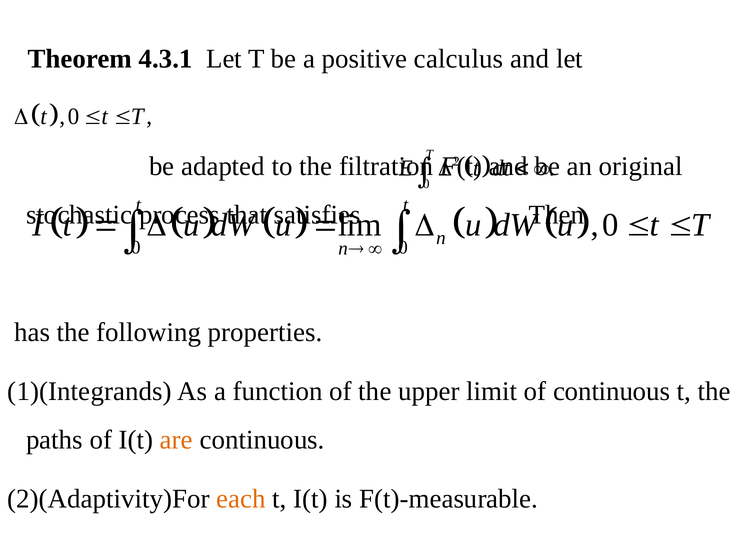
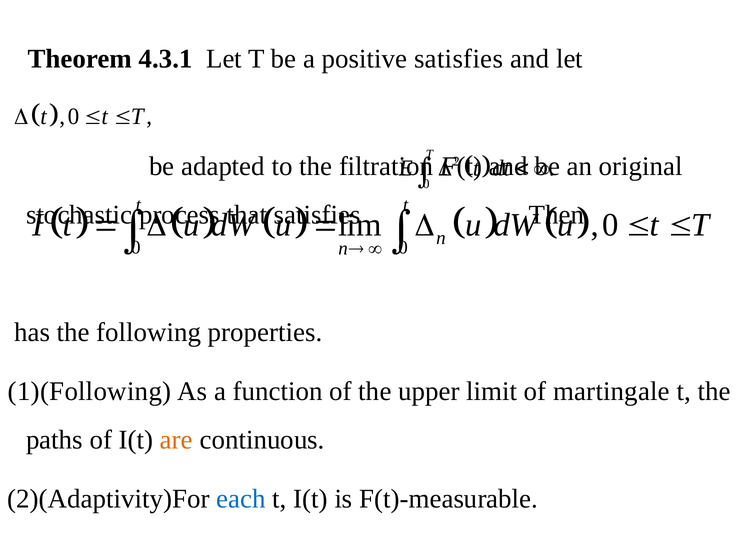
positive calculus: calculus -> satisfies
1)(Integrands: 1)(Integrands -> 1)(Following
of continuous: continuous -> martingale
each colour: orange -> blue
